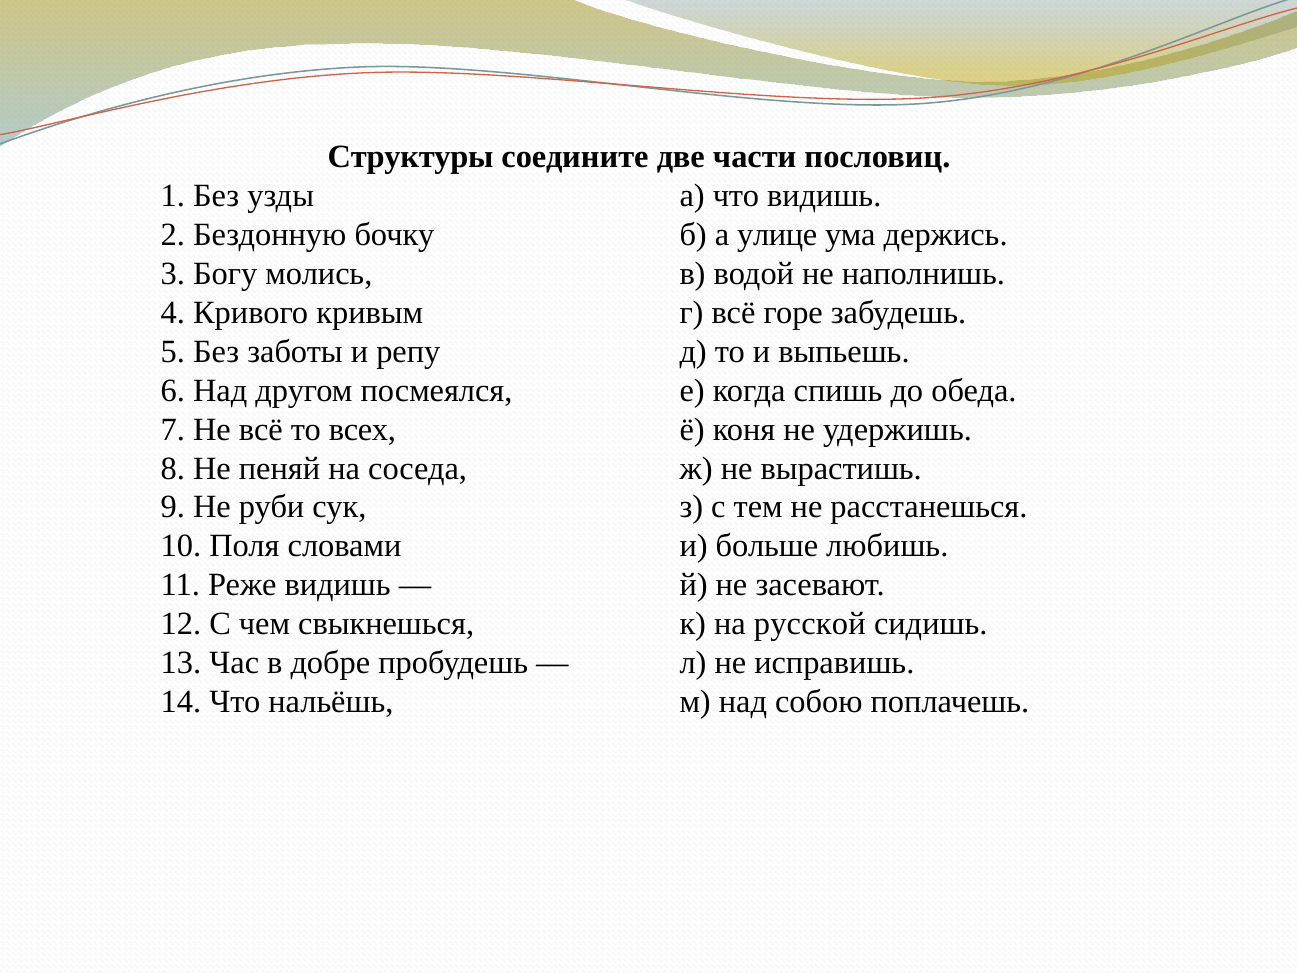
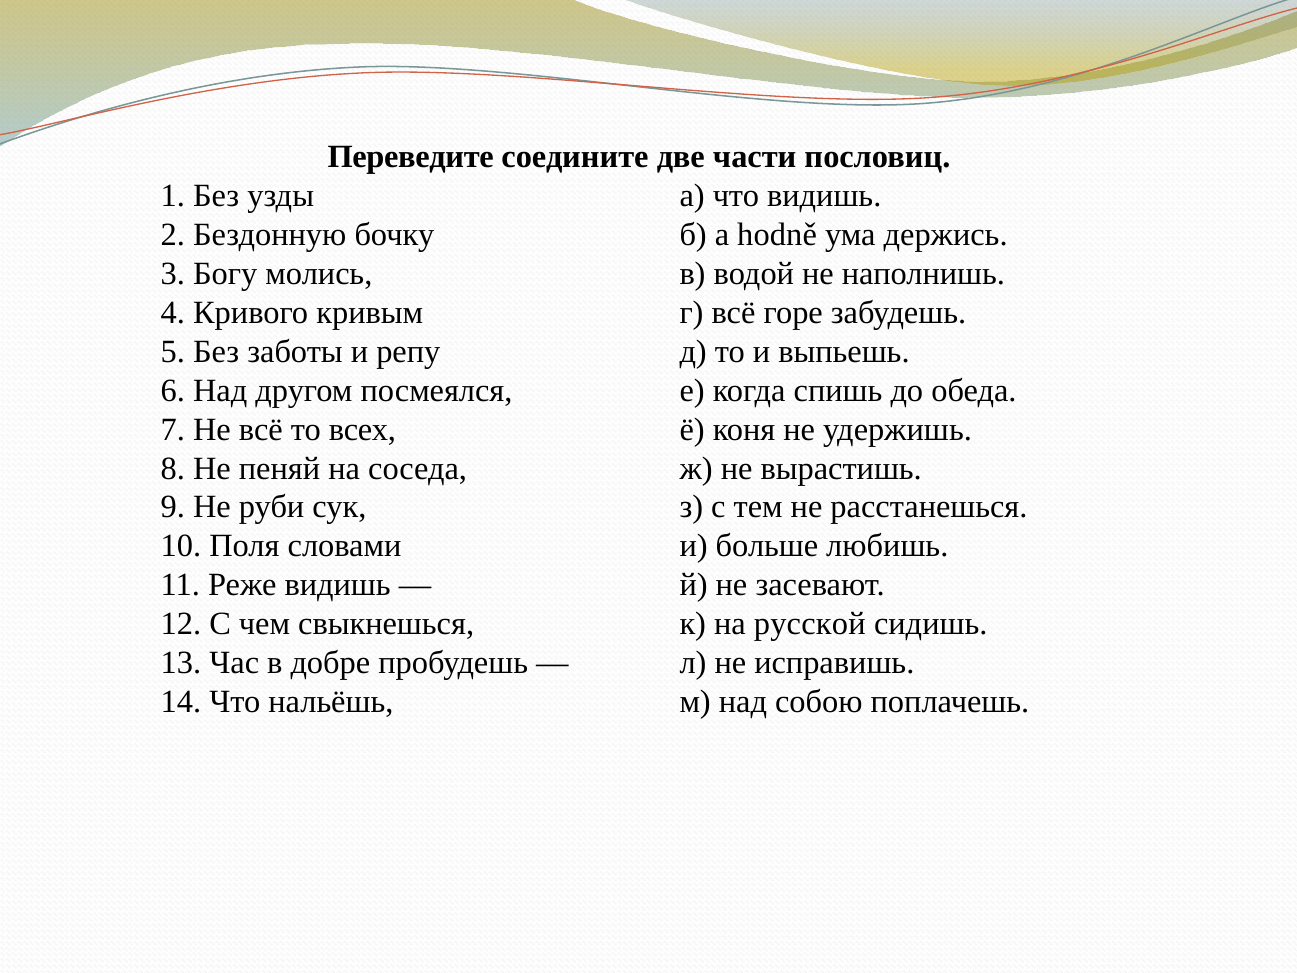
Структуры: Структуры -> Переведите
улице: улице -> hodně
